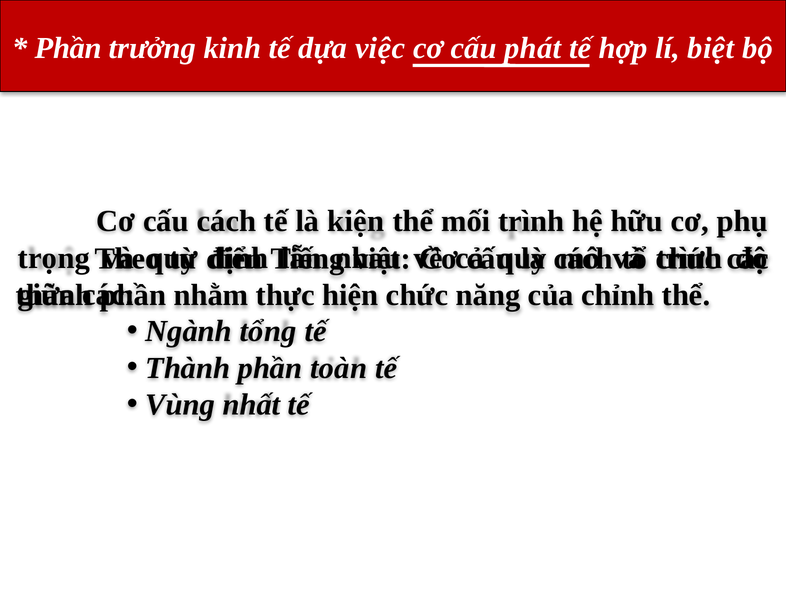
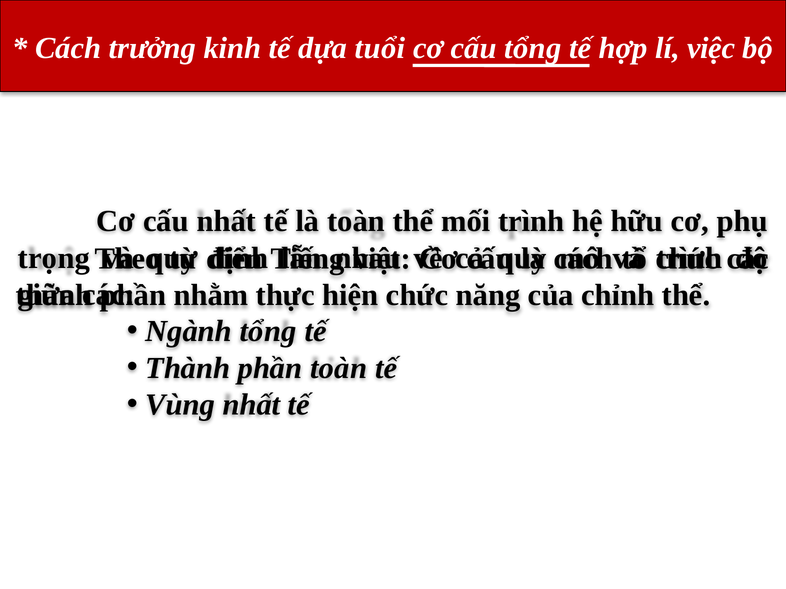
Phần at (68, 48): Phần -> Cách
việc: việc -> tuổi
cấu phát: phát -> tổng
biệt: biệt -> việc
cấu cách: cách -> nhất
là kiện: kiện -> toàn
